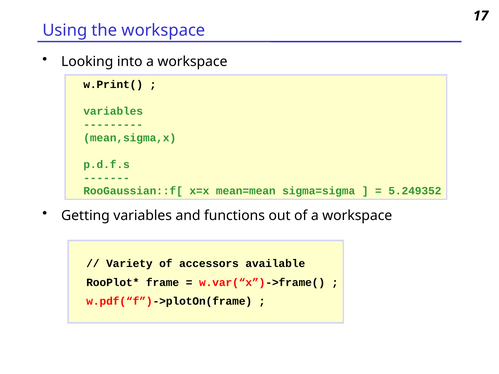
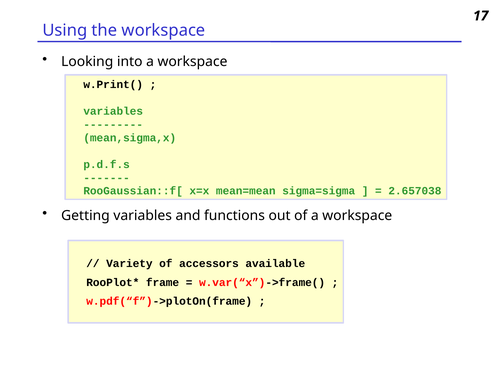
5.249352: 5.249352 -> 2.657038
